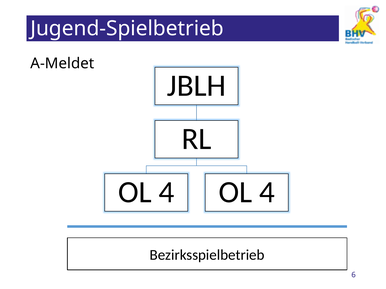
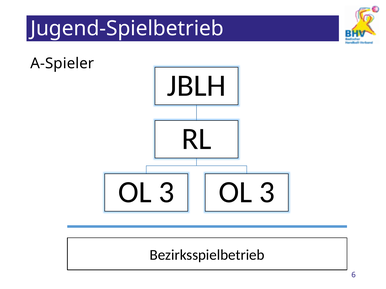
A-Meldet: A-Meldet -> A-Spieler
4 at (167, 193): 4 -> 3
4 at (267, 193): 4 -> 3
